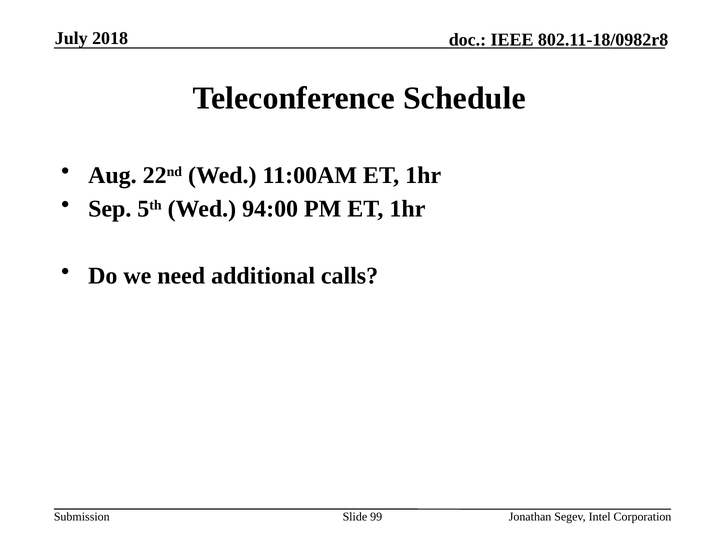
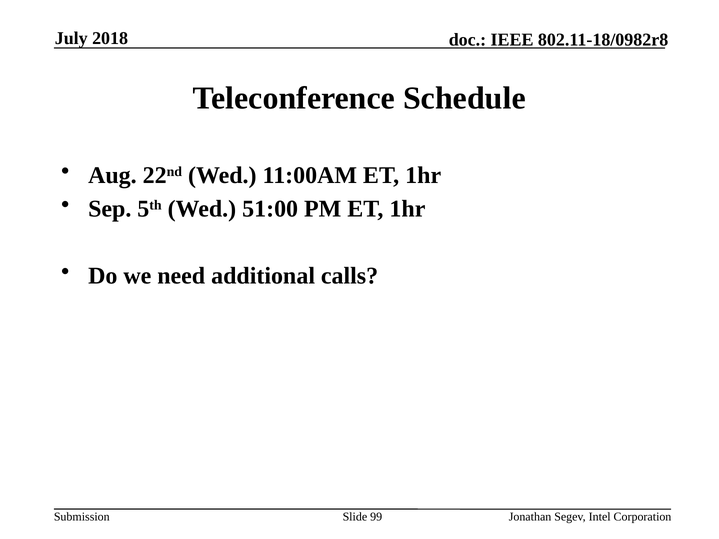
94:00: 94:00 -> 51:00
